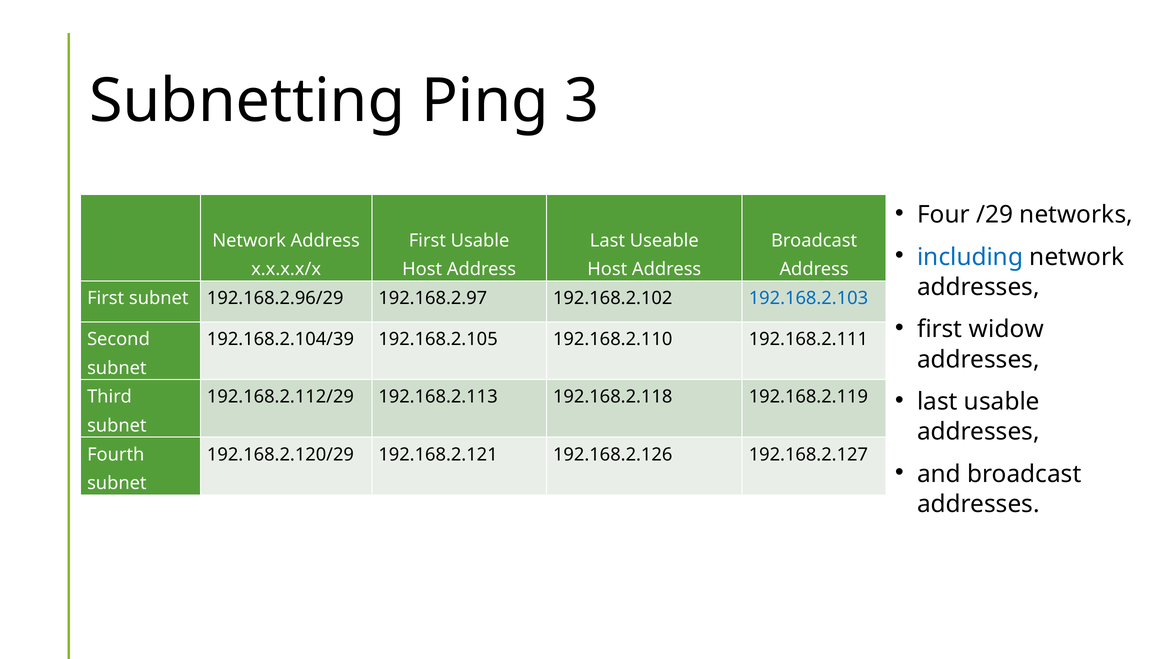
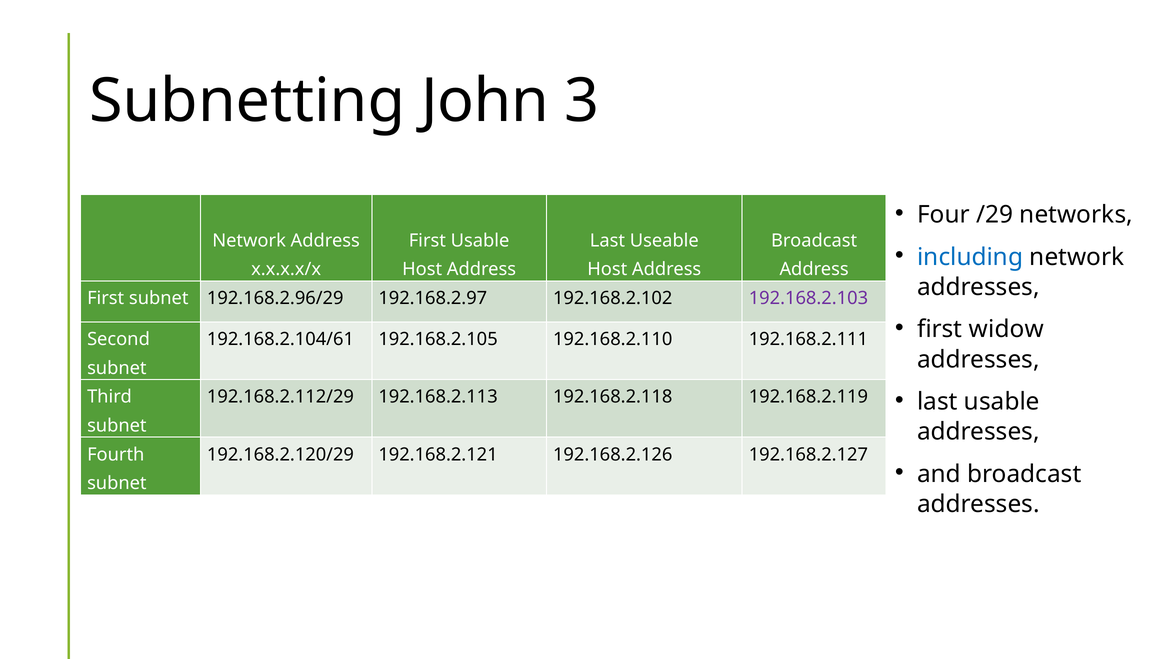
Ping: Ping -> John
192.168.2.103 colour: blue -> purple
192.168.2.104/39: 192.168.2.104/39 -> 192.168.2.104/61
